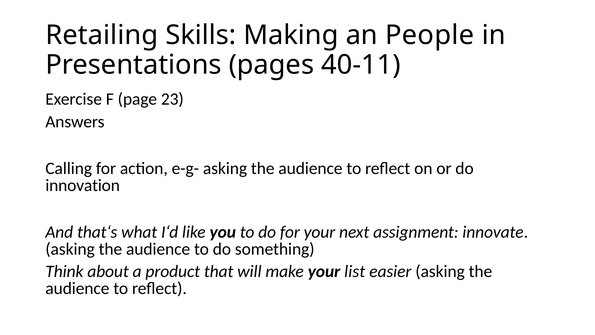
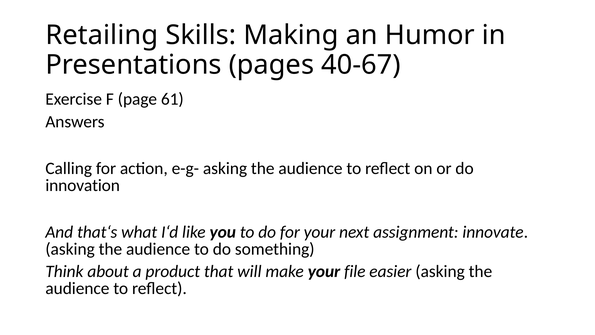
People: People -> Humor
40-11: 40-11 -> 40-67
23: 23 -> 61
list: list -> file
